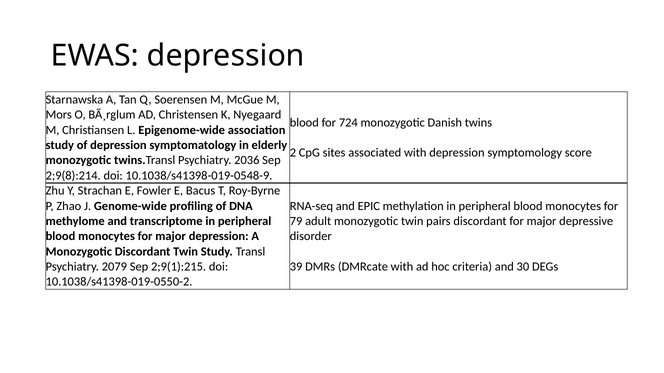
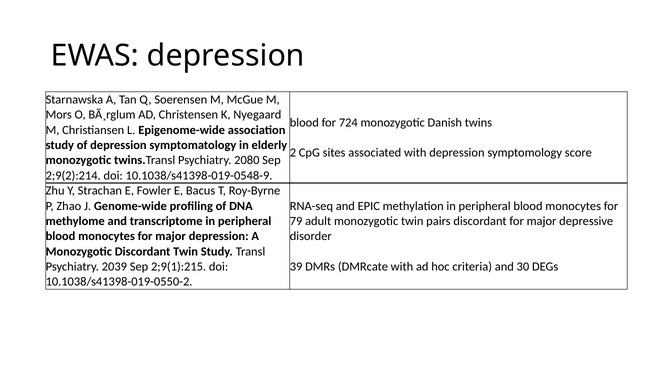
2036: 2036 -> 2080
2;9(8):214: 2;9(8):214 -> 2;9(2):214
2079: 2079 -> 2039
